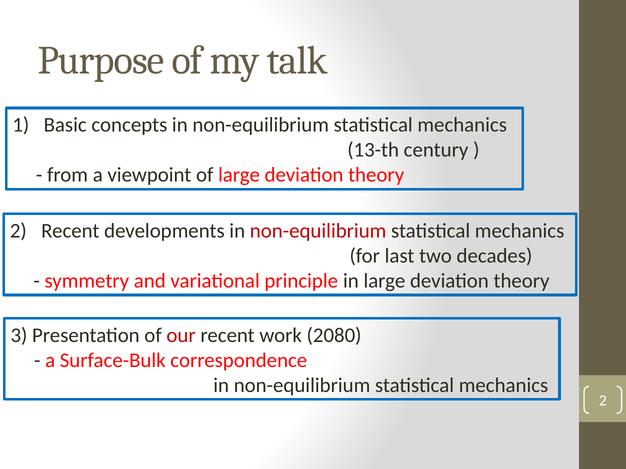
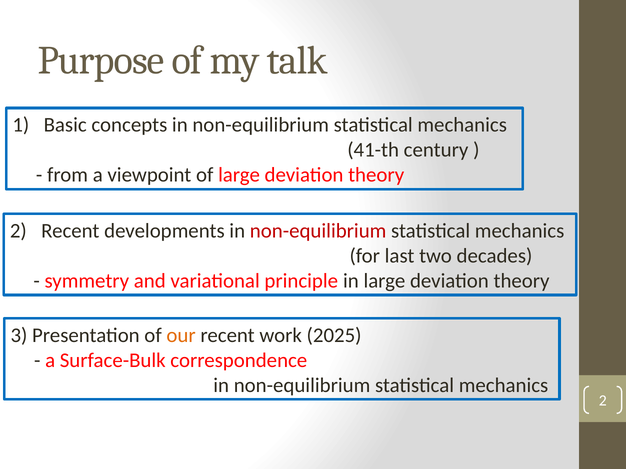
13-th: 13-th -> 41-th
our colour: red -> orange
2080: 2080 -> 2025
